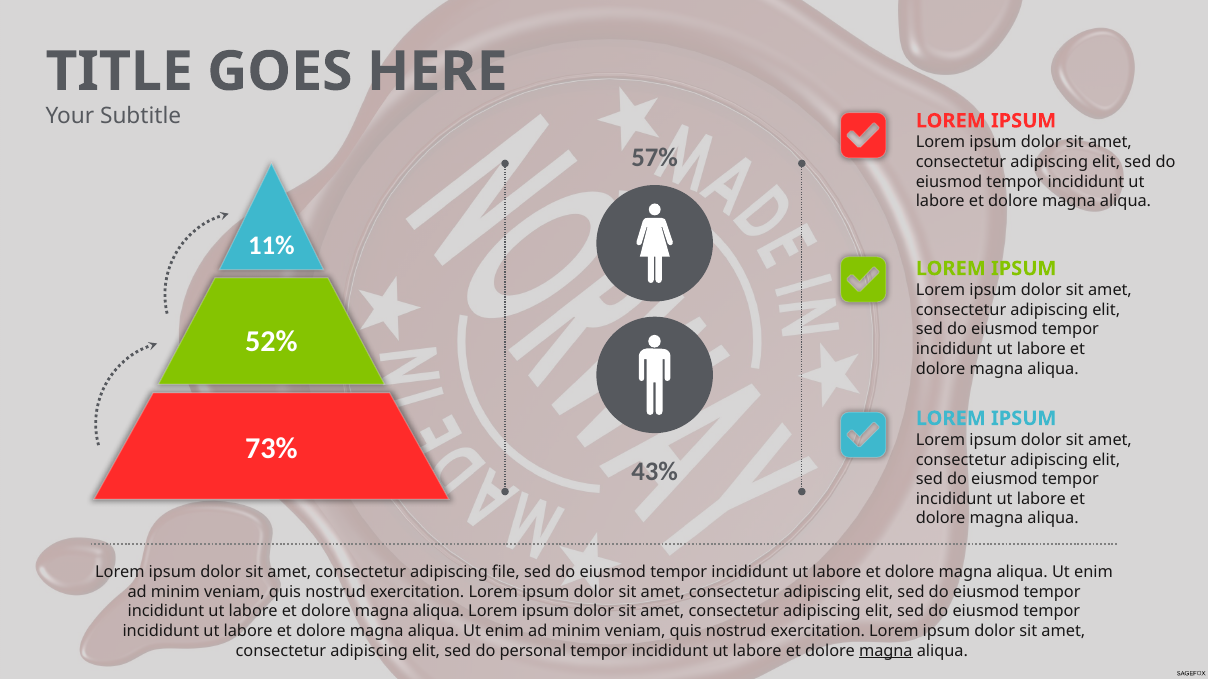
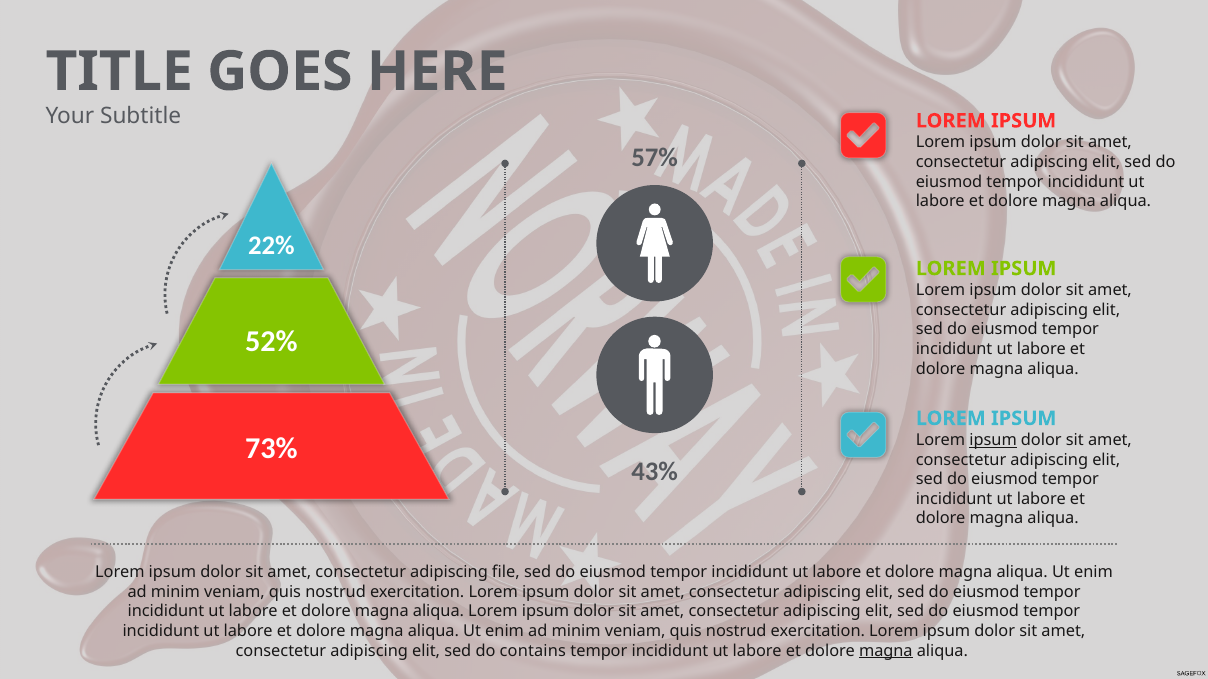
11%: 11% -> 22%
ipsum at (993, 440) underline: none -> present
personal: personal -> contains
